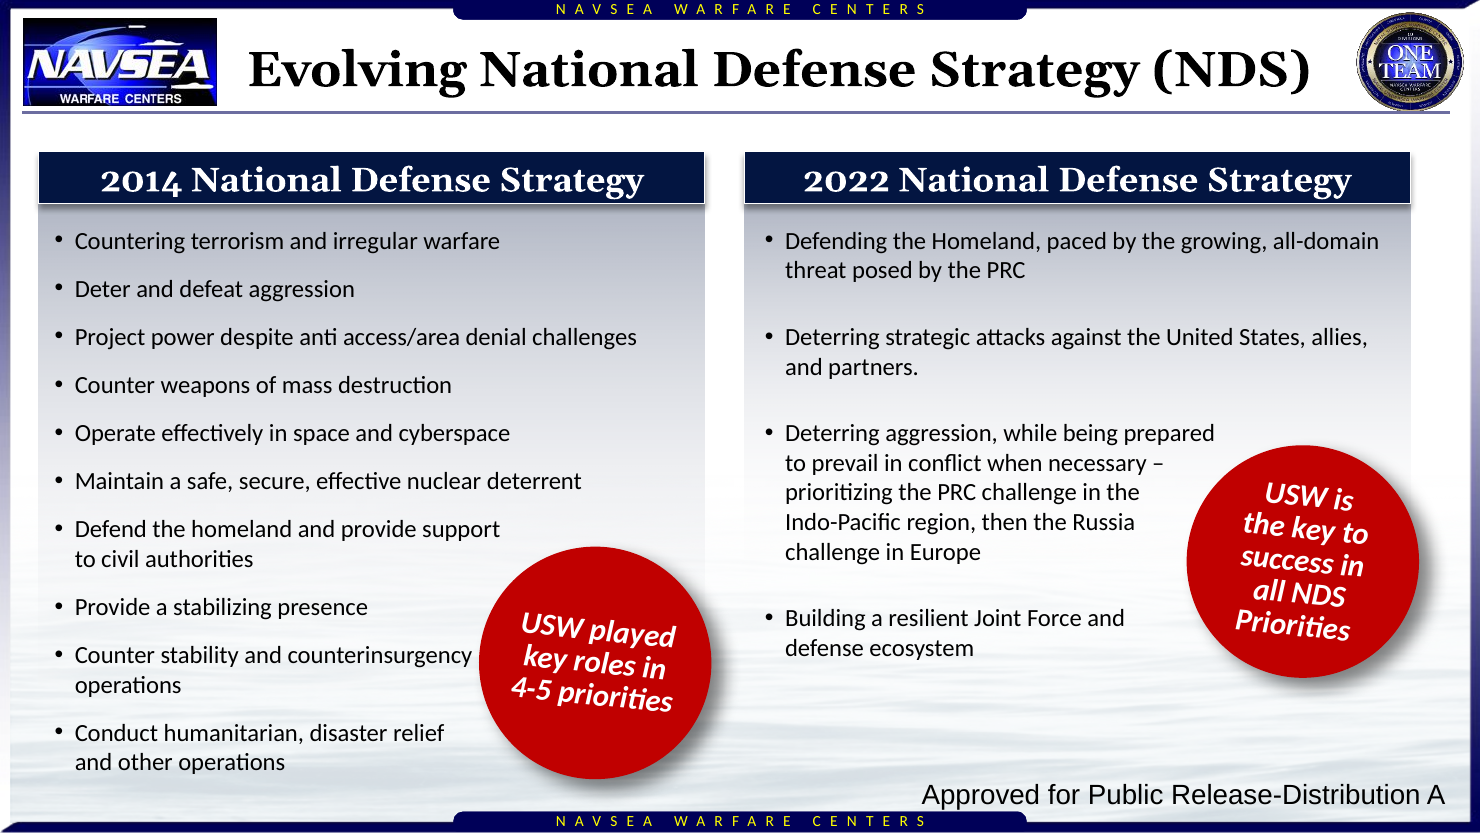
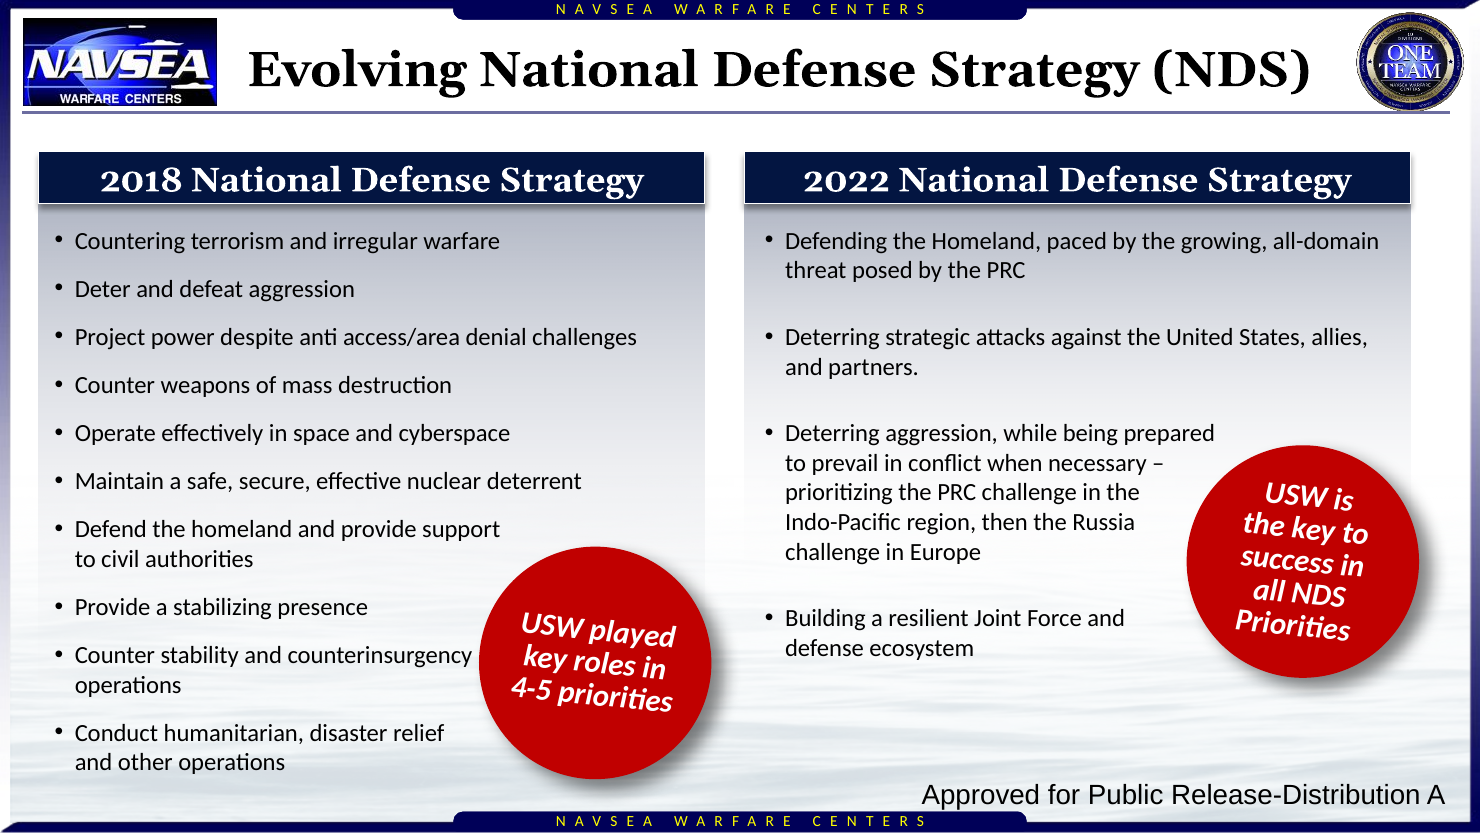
2014: 2014 -> 2018
